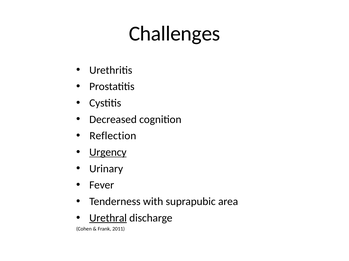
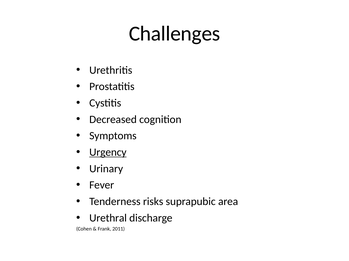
Reflection: Reflection -> Symptoms
with: with -> risks
Urethral underline: present -> none
